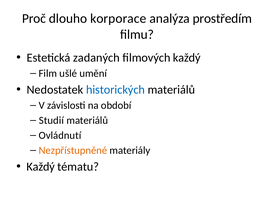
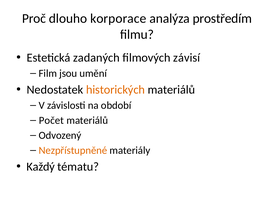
filmových každý: každý -> závisí
ušlé: ušlé -> jsou
historických colour: blue -> orange
Studií: Studií -> Počet
Ovládnutí: Ovládnutí -> Odvozený
